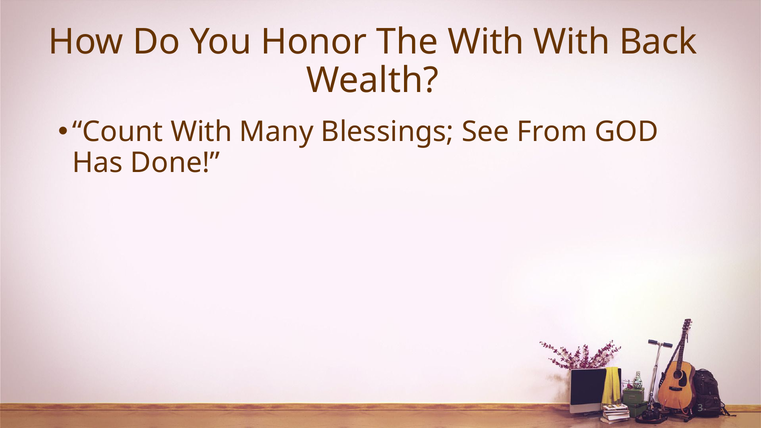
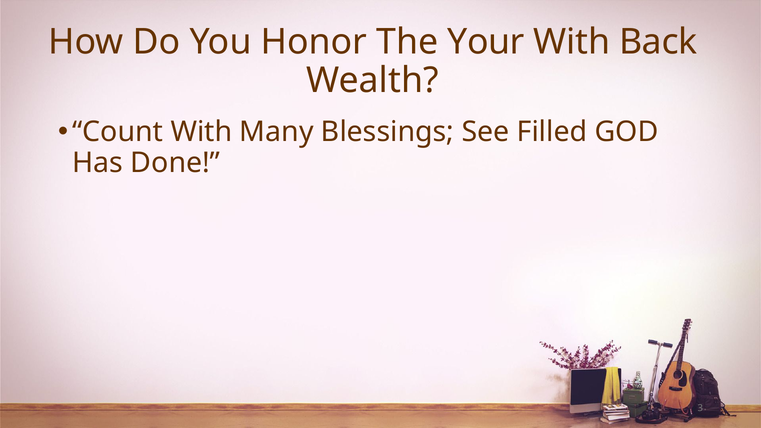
The With: With -> Your
From: From -> Filled
